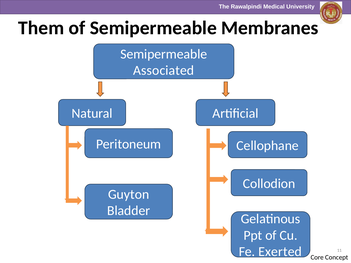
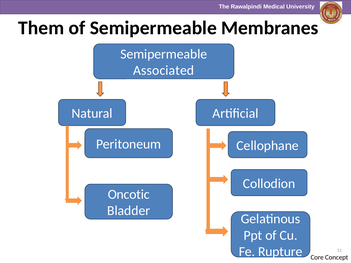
Guyton: Guyton -> Oncotic
Exerted: Exerted -> Rupture
